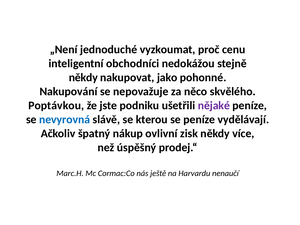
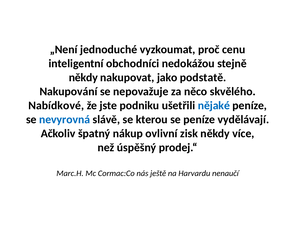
pohonné: pohonné -> podstatě
Poptávkou: Poptávkou -> Nabídkové
nějaké colour: purple -> blue
